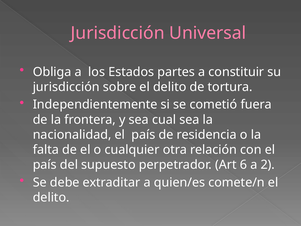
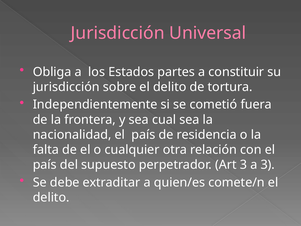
Art 6: 6 -> 3
a 2: 2 -> 3
